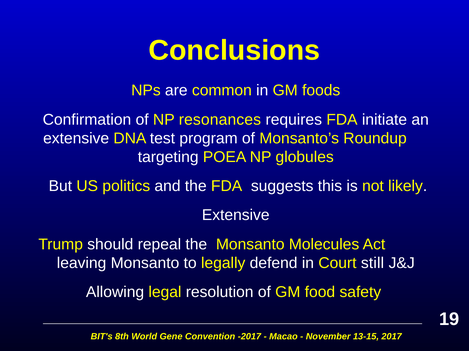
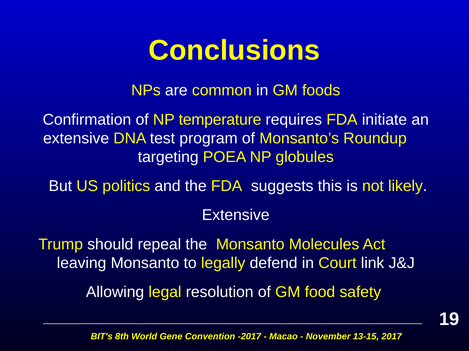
resonances: resonances -> temperature
still: still -> link
